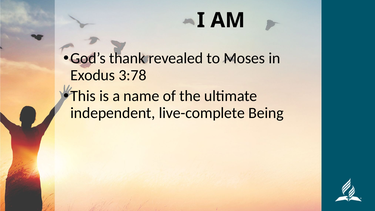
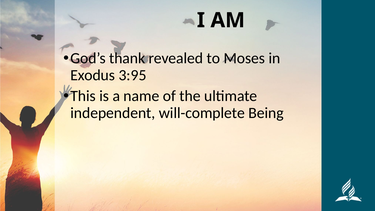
3:78: 3:78 -> 3:95
live-complete: live-complete -> will-complete
